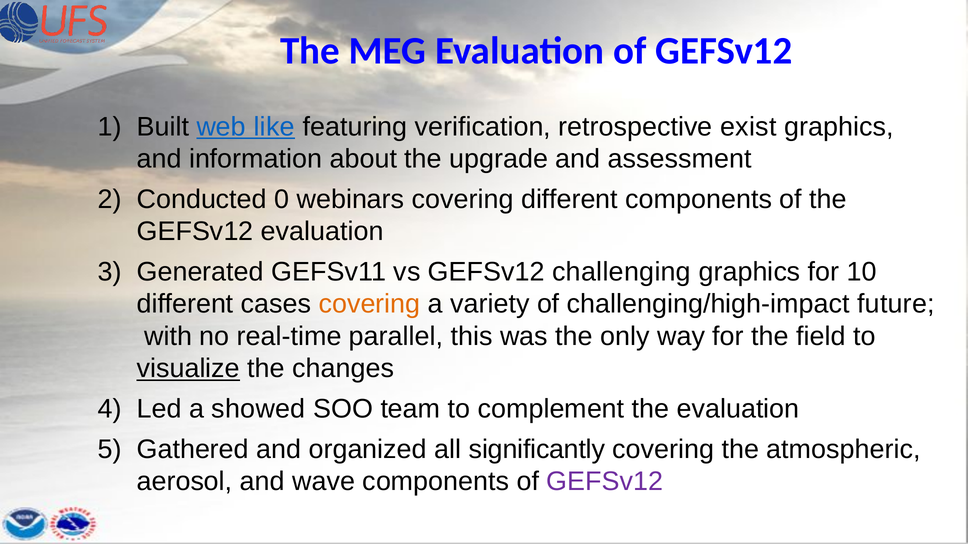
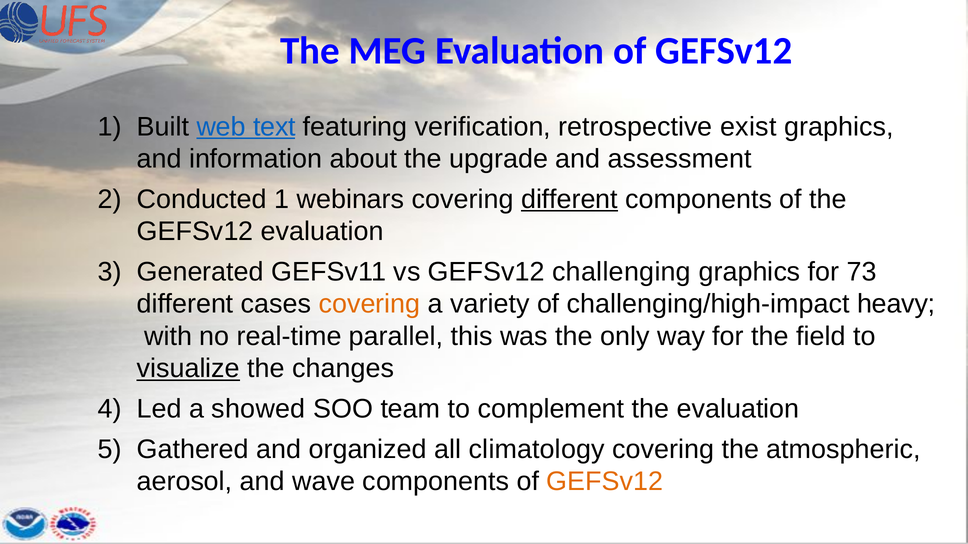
like: like -> text
Conducted 0: 0 -> 1
different at (569, 199) underline: none -> present
10: 10 -> 73
future: future -> heavy
significantly: significantly -> climatology
GEFSv12 at (605, 482) colour: purple -> orange
